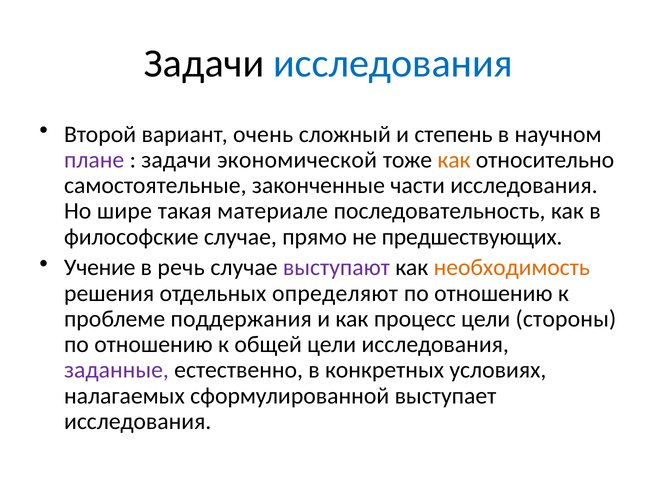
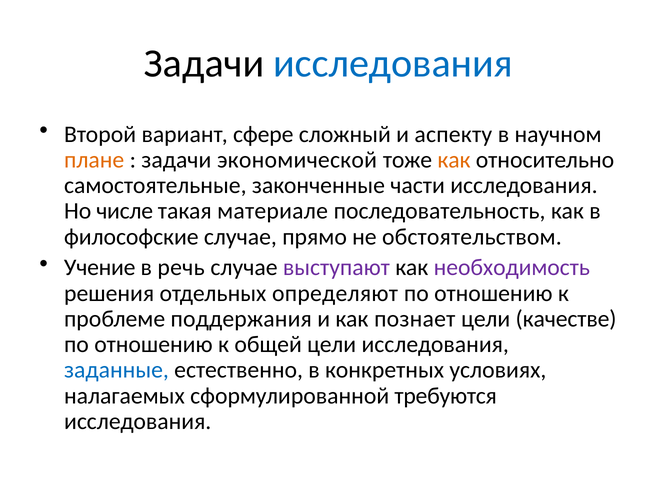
очень: очень -> сфере
степень: степень -> аспекту
плане colour: purple -> orange
шире: шире -> числе
предшествующих: предшествующих -> обстоятельством
необходимость colour: orange -> purple
процесс: процесс -> познает
стороны: стороны -> качестве
заданные colour: purple -> blue
выступает: выступает -> требуются
